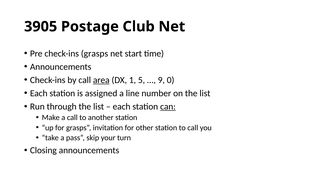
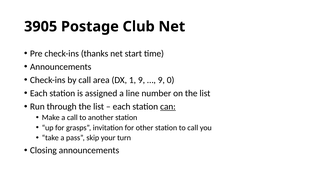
check-ins grasps: grasps -> thanks
area underline: present -> none
1 5: 5 -> 9
